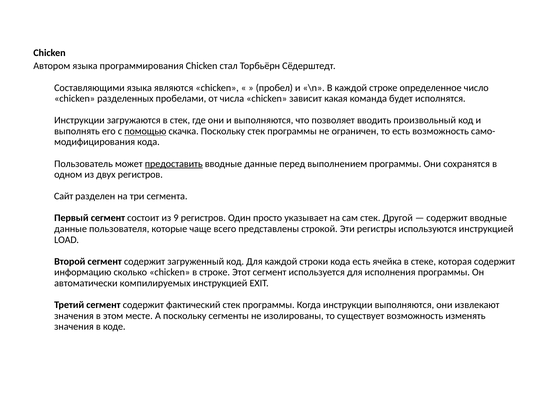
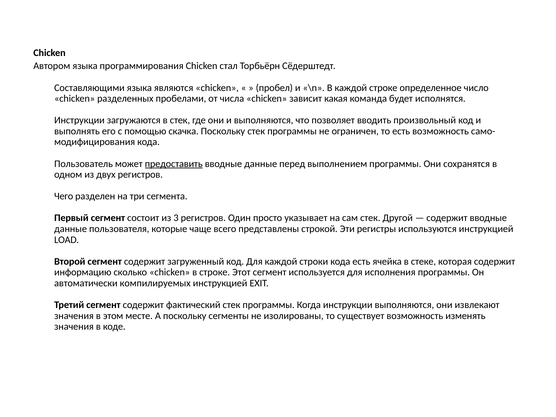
помощью underline: present -> none
Сайт: Сайт -> Чего
9: 9 -> 3
